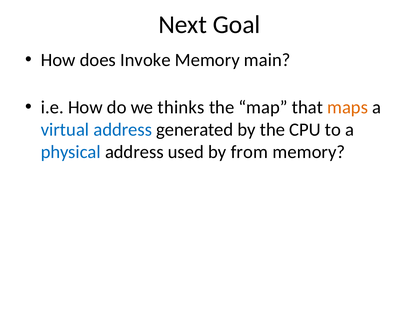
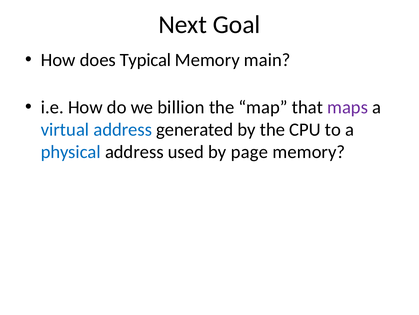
Invoke: Invoke -> Typical
thinks: thinks -> billion
maps colour: orange -> purple
from: from -> page
